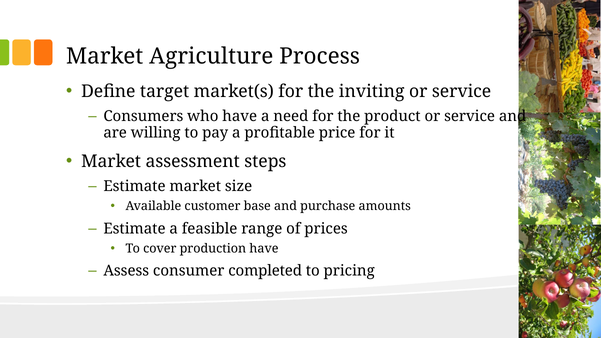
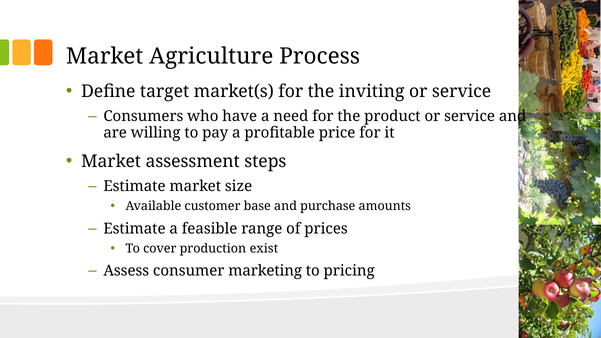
production have: have -> exist
completed: completed -> marketing
